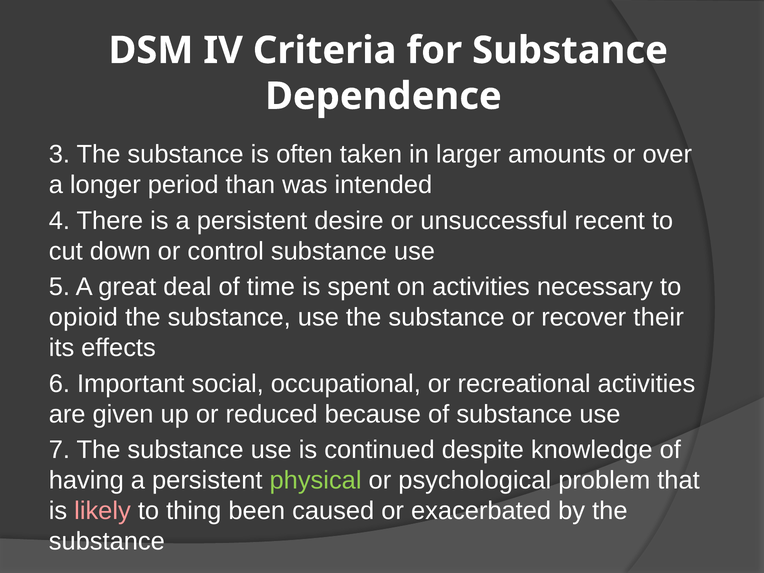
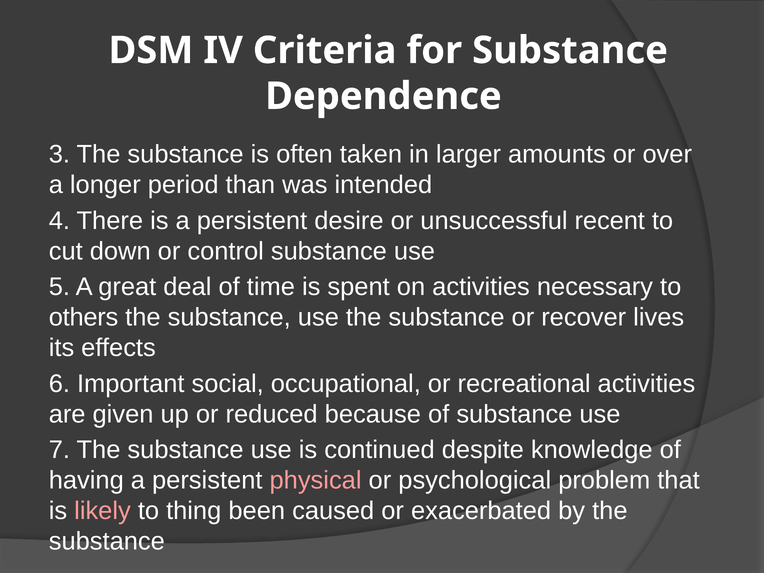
opioid: opioid -> others
their: their -> lives
physical colour: light green -> pink
